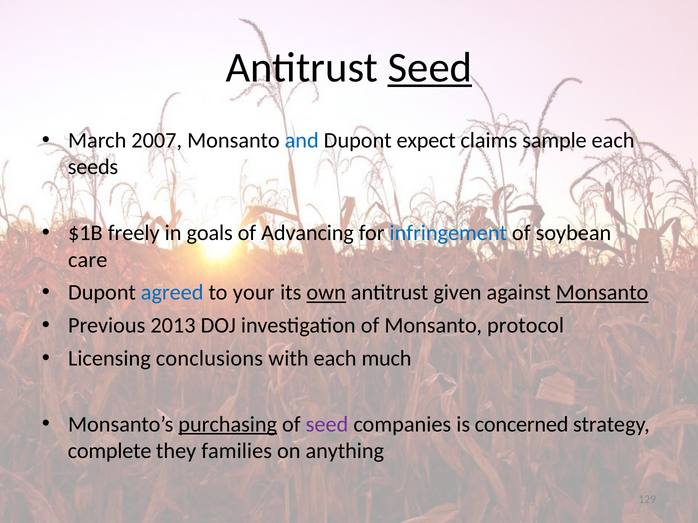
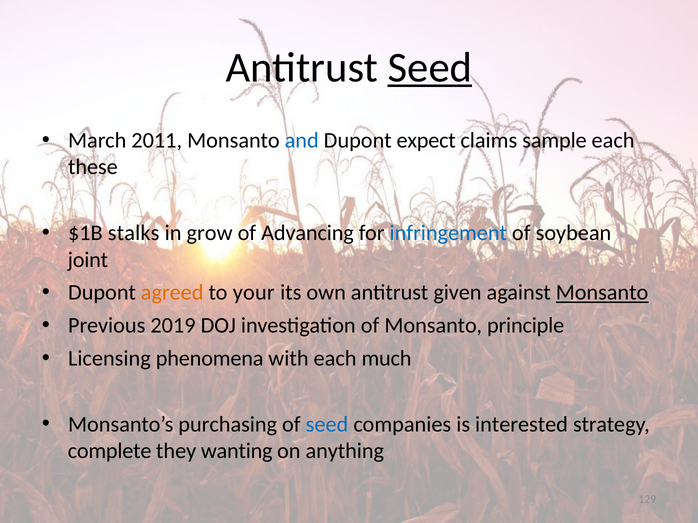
2007: 2007 -> 2011
seeds: seeds -> these
freely: freely -> stalks
goals: goals -> grow
care: care -> joint
agreed colour: blue -> orange
own underline: present -> none
2013: 2013 -> 2019
protocol: protocol -> principle
conclusions: conclusions -> phenomena
purchasing underline: present -> none
seed at (327, 425) colour: purple -> blue
concerned: concerned -> interested
families: families -> wanting
